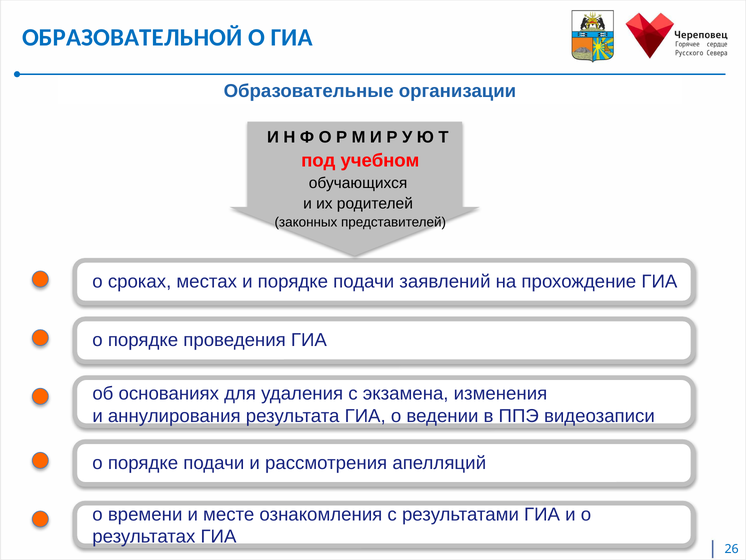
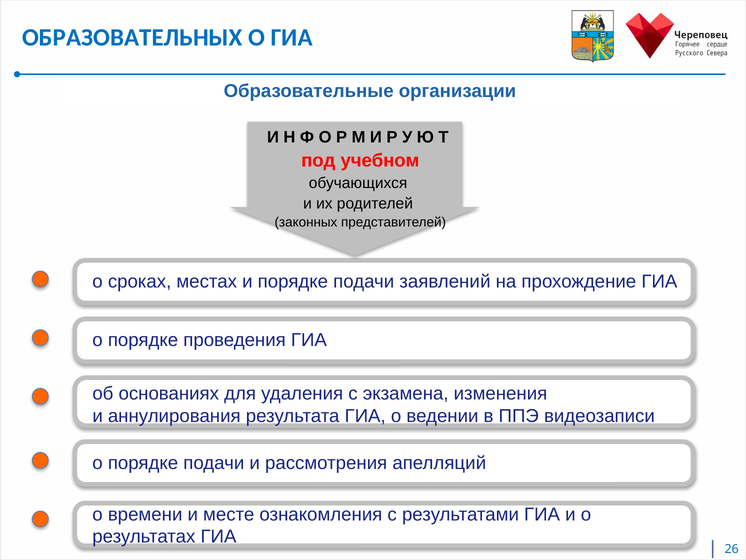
ОБРАЗОВАТЕЛЬНОЙ: ОБРАЗОВАТЕЛЬНОЙ -> ОБРАЗОВАТЕЛЬНЫХ
